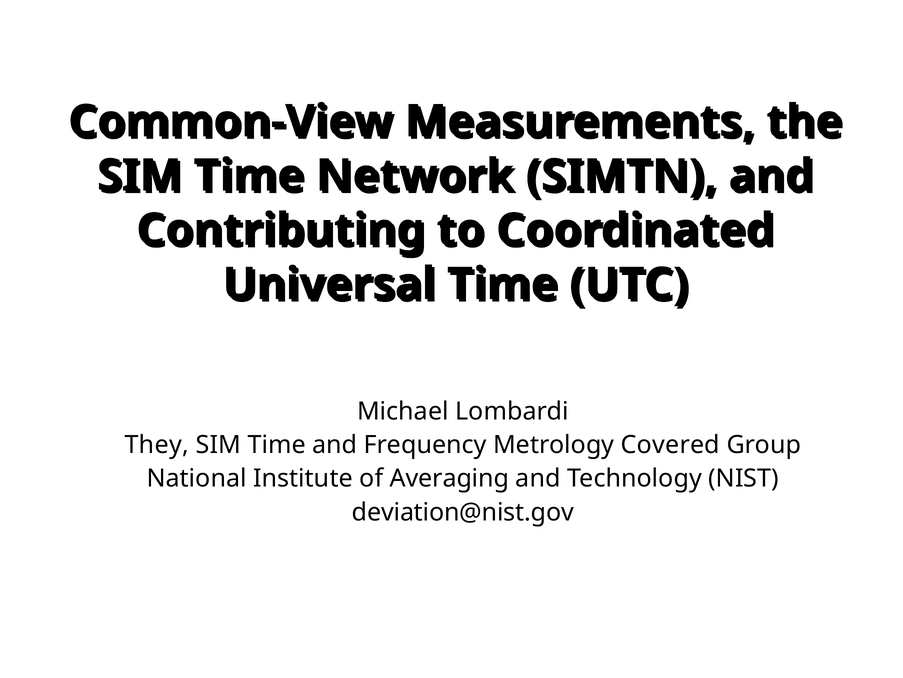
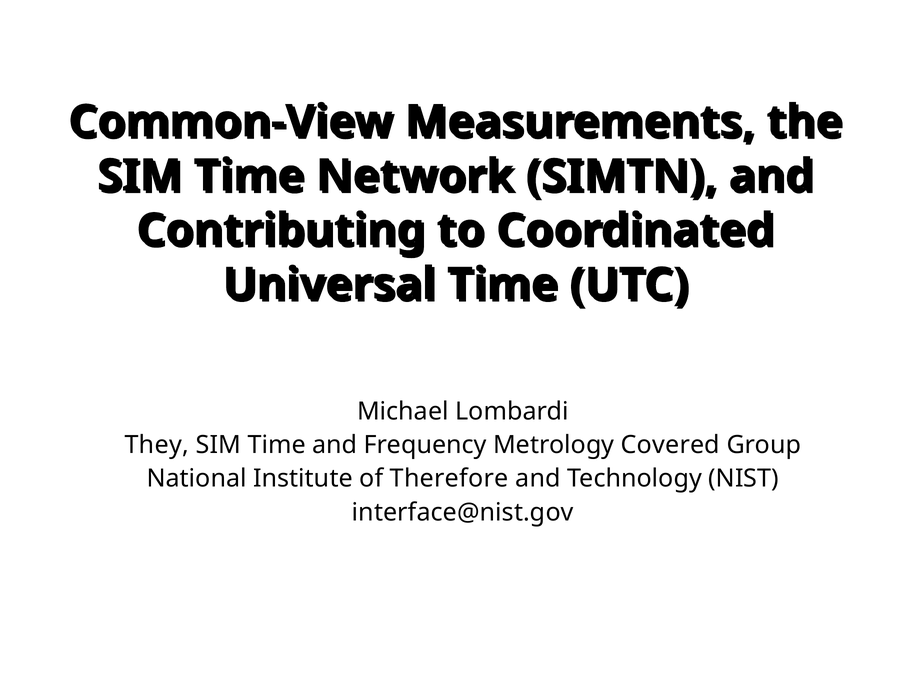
Averaging: Averaging -> Therefore
deviation@nist.gov: deviation@nist.gov -> interface@nist.gov
